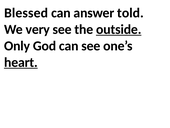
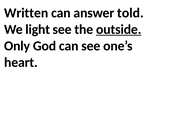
Blessed: Blessed -> Written
very: very -> light
heart underline: present -> none
